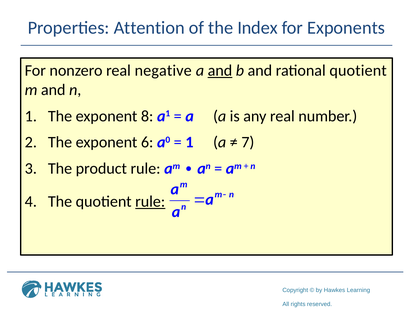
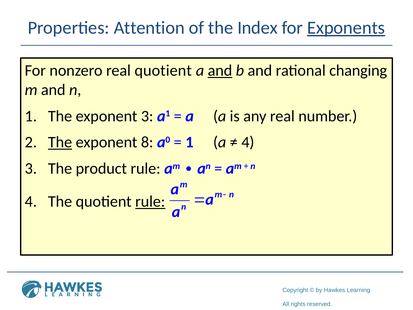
Exponents underline: none -> present
real negative: negative -> quotient
rational quotient: quotient -> changing
exponent 8: 8 -> 3
The at (60, 142) underline: none -> present
6: 6 -> 8
7 at (248, 142): 7 -> 4
